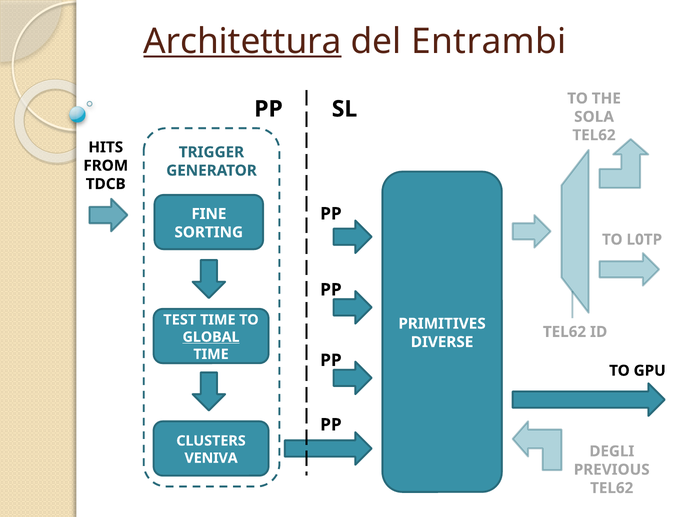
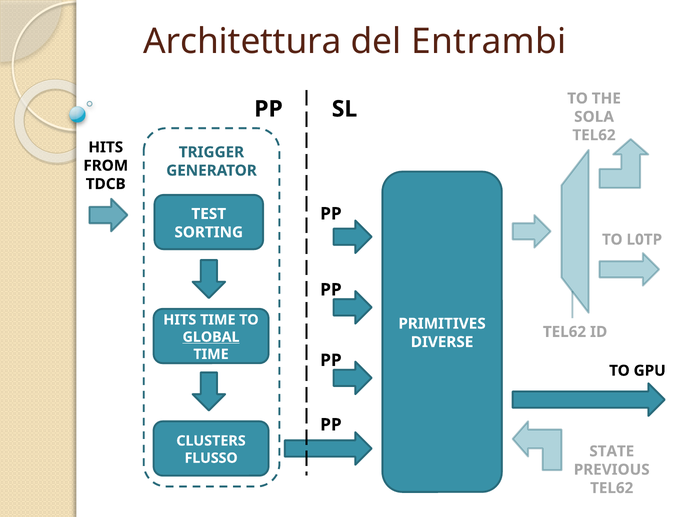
Architettura underline: present -> none
FINE: FINE -> TEST
TEST at (180, 320): TEST -> HITS
DEGLI: DEGLI -> STATE
VENIVA: VENIVA -> FLUSSO
